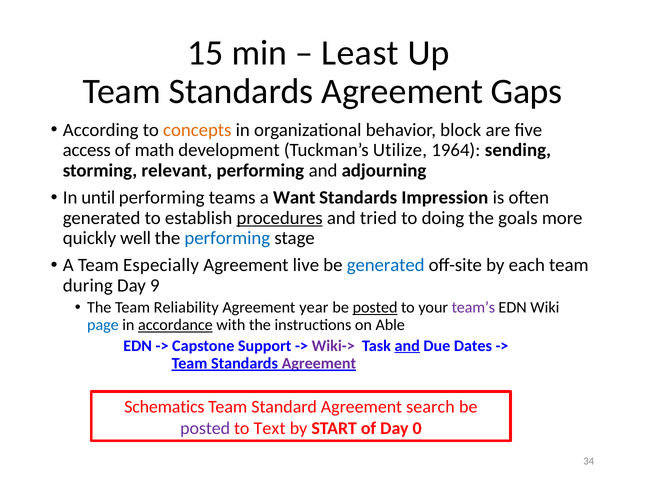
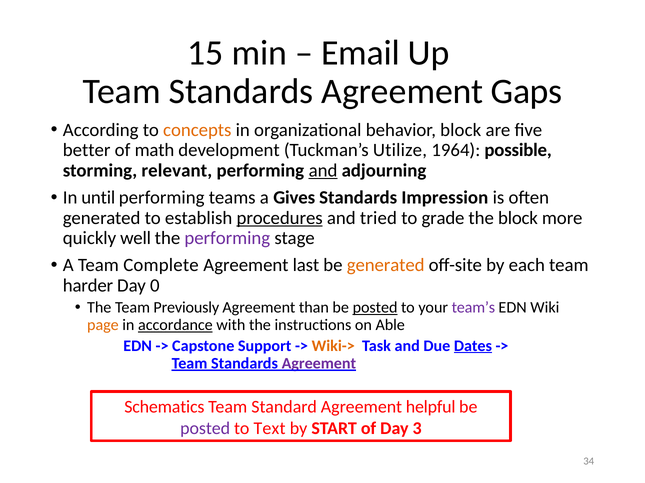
Least: Least -> Email
access: access -> better
sending: sending -> possible
and at (323, 171) underline: none -> present
Want: Want -> Gives
doing: doing -> grade
the goals: goals -> block
performing at (227, 239) colour: blue -> purple
Especially: Especially -> Complete
live: live -> last
generated at (386, 266) colour: blue -> orange
during: during -> harder
9: 9 -> 0
Reliability: Reliability -> Previously
year: year -> than
page colour: blue -> orange
Wiki-> colour: purple -> orange
and at (407, 346) underline: present -> none
Dates underline: none -> present
search: search -> helpful
0: 0 -> 3
